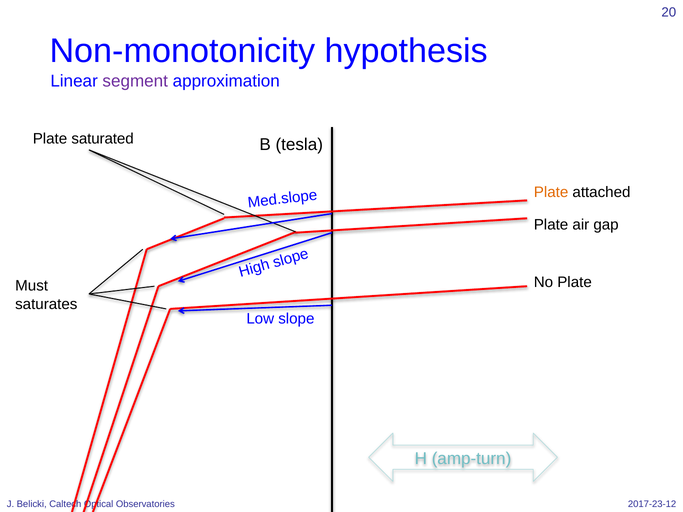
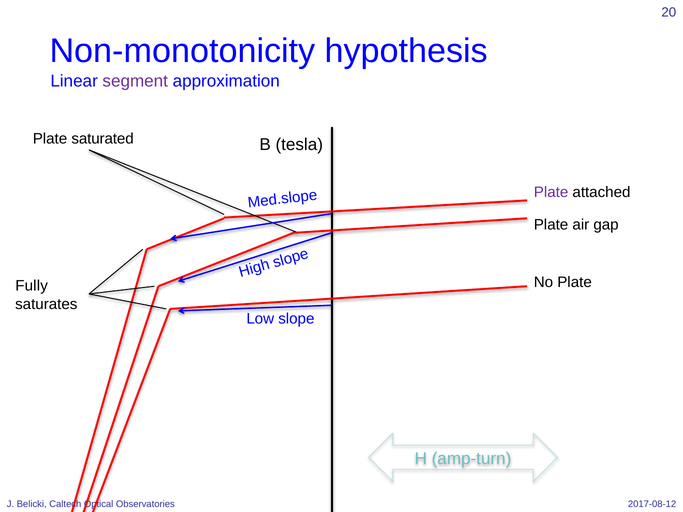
Plate at (551, 192) colour: orange -> purple
Must: Must -> Fully
2017-23-12: 2017-23-12 -> 2017-08-12
